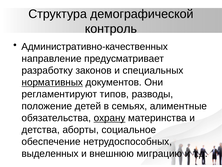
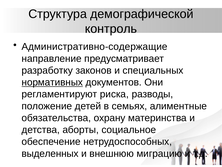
Административно-качественных: Административно-качественных -> Административно-содержащие
типов: типов -> риска
охрану underline: present -> none
